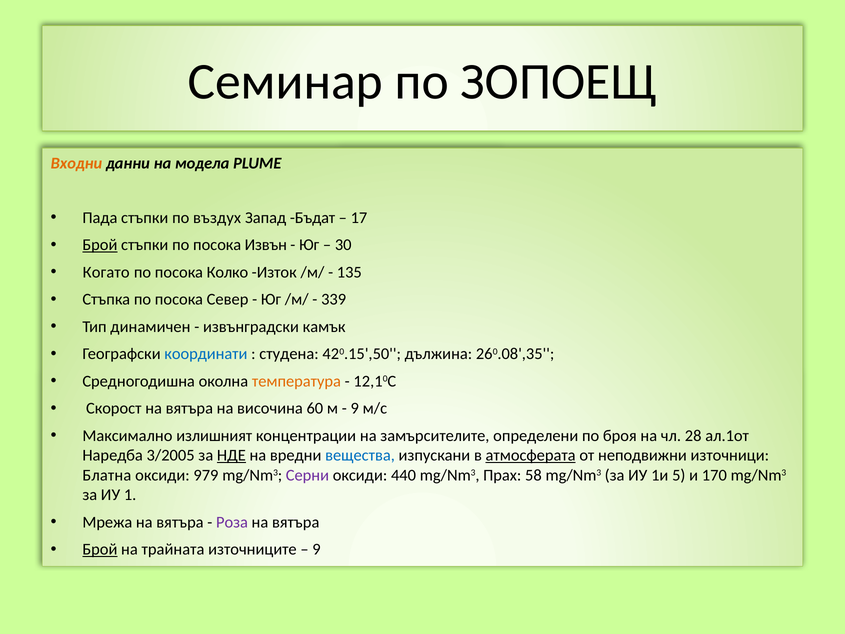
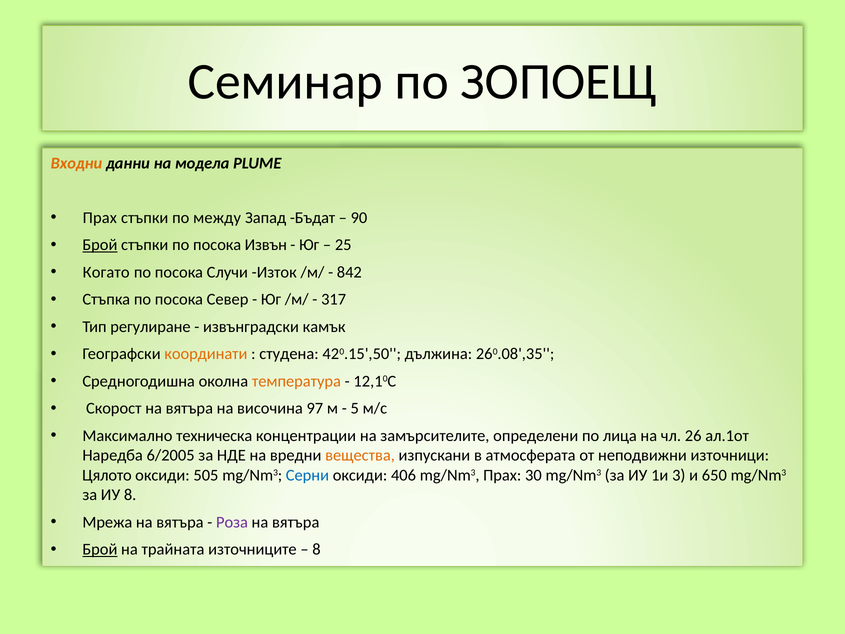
Пада at (100, 218): Пада -> Прах
въздух: въздух -> между
17: 17 -> 90
30: 30 -> 25
Колко: Колко -> Случи
135: 135 -> 842
339: 339 -> 317
динамичен: динамичен -> регулиране
координати colour: blue -> orange
60: 60 -> 97
9 at (355, 408): 9 -> 5
излишният: излишният -> техническа
броя: броя -> лица
28: 28 -> 26
3/2005: 3/2005 -> 6/2005
НДЕ underline: present -> none
вещества colour: blue -> orange
атмосферата underline: present -> none
Блатна: Блатна -> Цялото
979: 979 -> 505
Серни colour: purple -> blue
440: 440 -> 406
58: 58 -> 30
5: 5 -> 3
170: 170 -> 650
ИУ 1: 1 -> 8
9 at (317, 549): 9 -> 8
